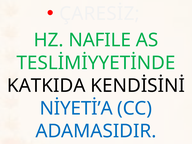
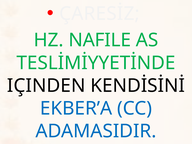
KATKIDA: KATKIDA -> IÇINDEN
NİYETİ’A: NİYETİ’A -> EKBER’A
